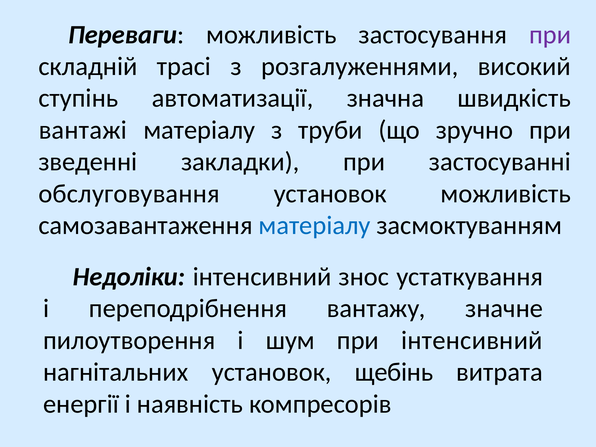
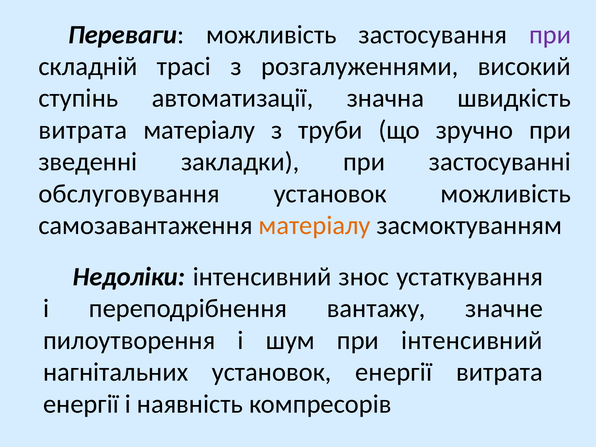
вантажі at (83, 130): вантажі -> витрата
матеріалу at (315, 225) colour: blue -> orange
установок щебінь: щебінь -> енергії
